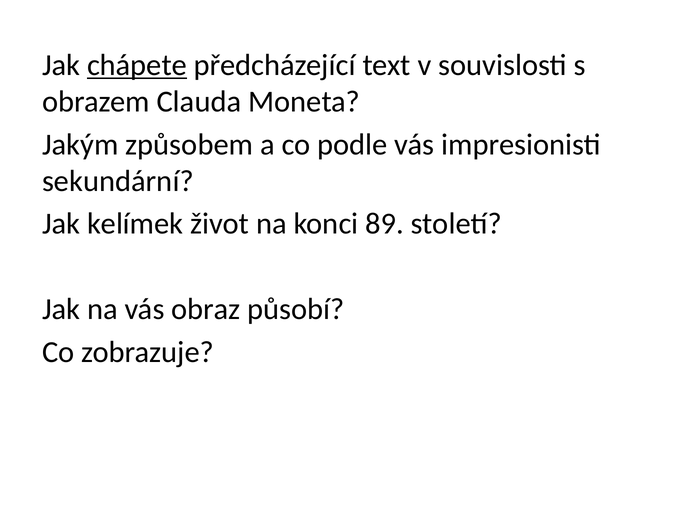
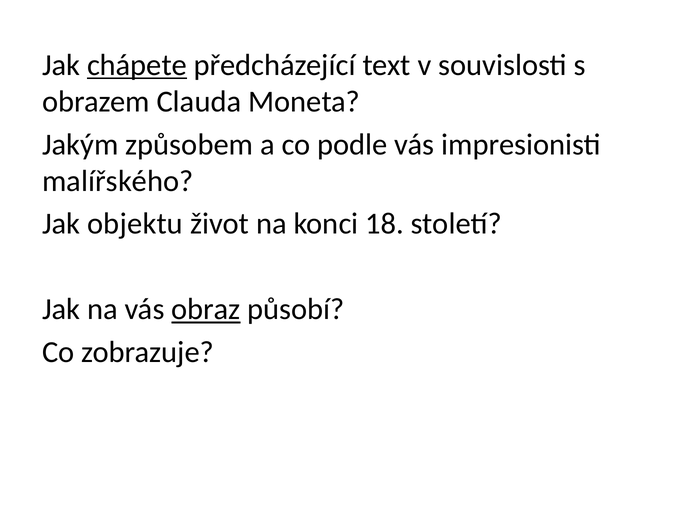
sekundární: sekundární -> malířského
kelímek: kelímek -> objektu
89: 89 -> 18
obraz underline: none -> present
